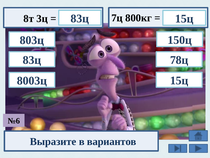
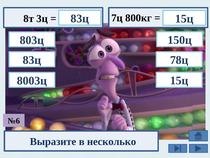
вариантов: вариантов -> несколько
